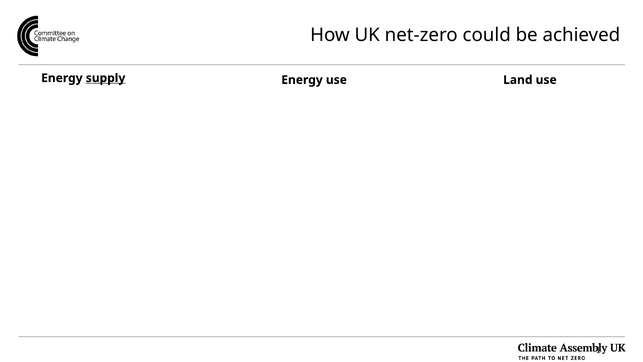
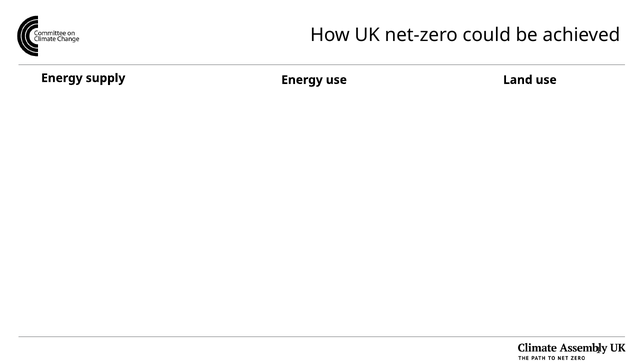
supply underline: present -> none
